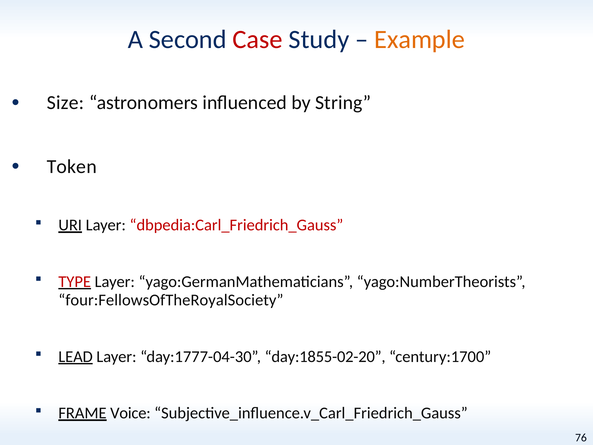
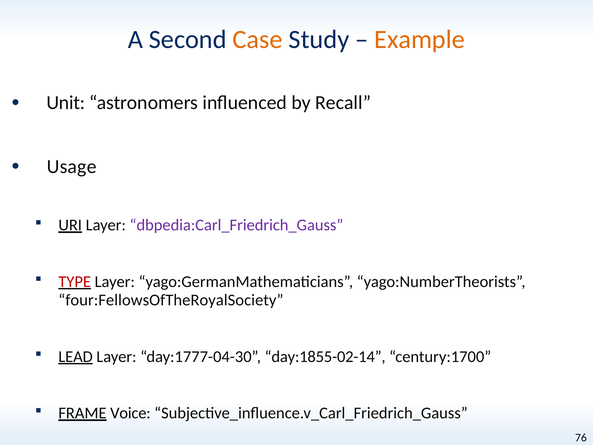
Case colour: red -> orange
Size: Size -> Unit
String: String -> Recall
Token: Token -> Usage
dbpedia:Carl_Friedrich_Gauss colour: red -> purple
day:1855-02-20: day:1855-02-20 -> day:1855-02-14
